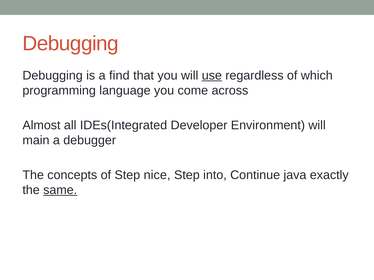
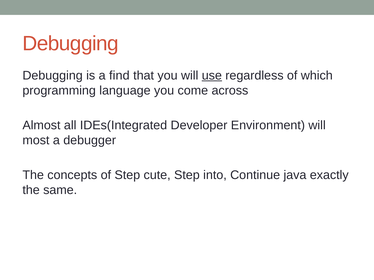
main: main -> most
nice: nice -> cute
same underline: present -> none
